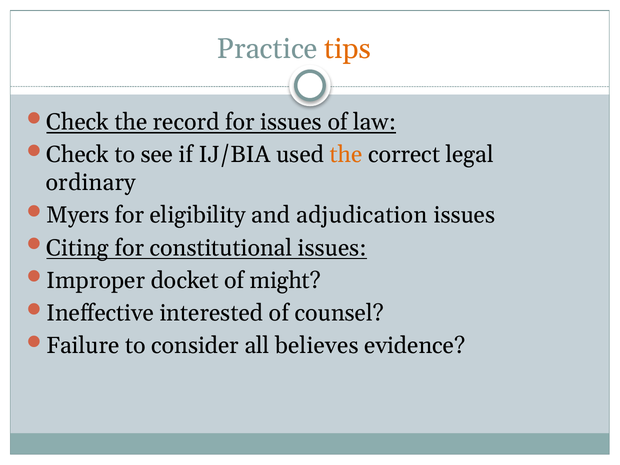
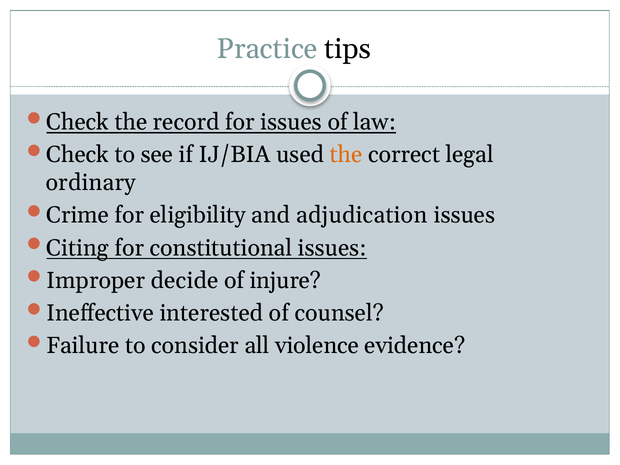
tips colour: orange -> black
Myers: Myers -> Crime
docket: docket -> decide
might: might -> injure
believes: believes -> violence
